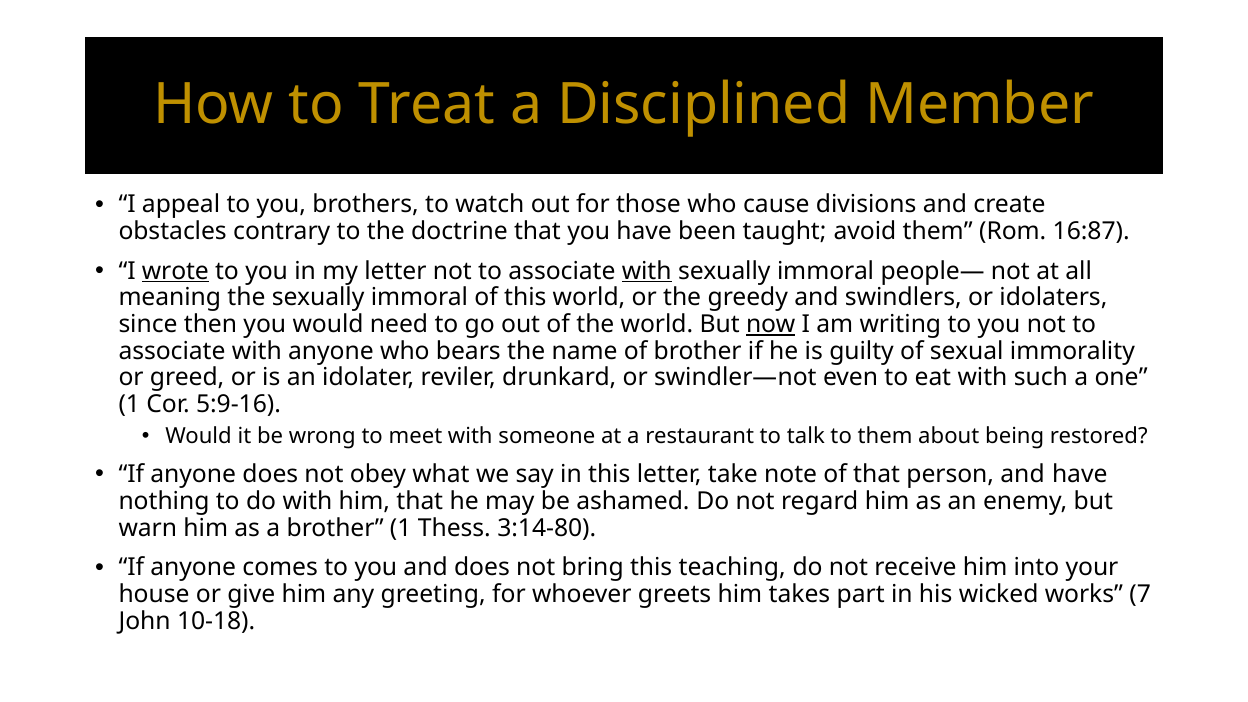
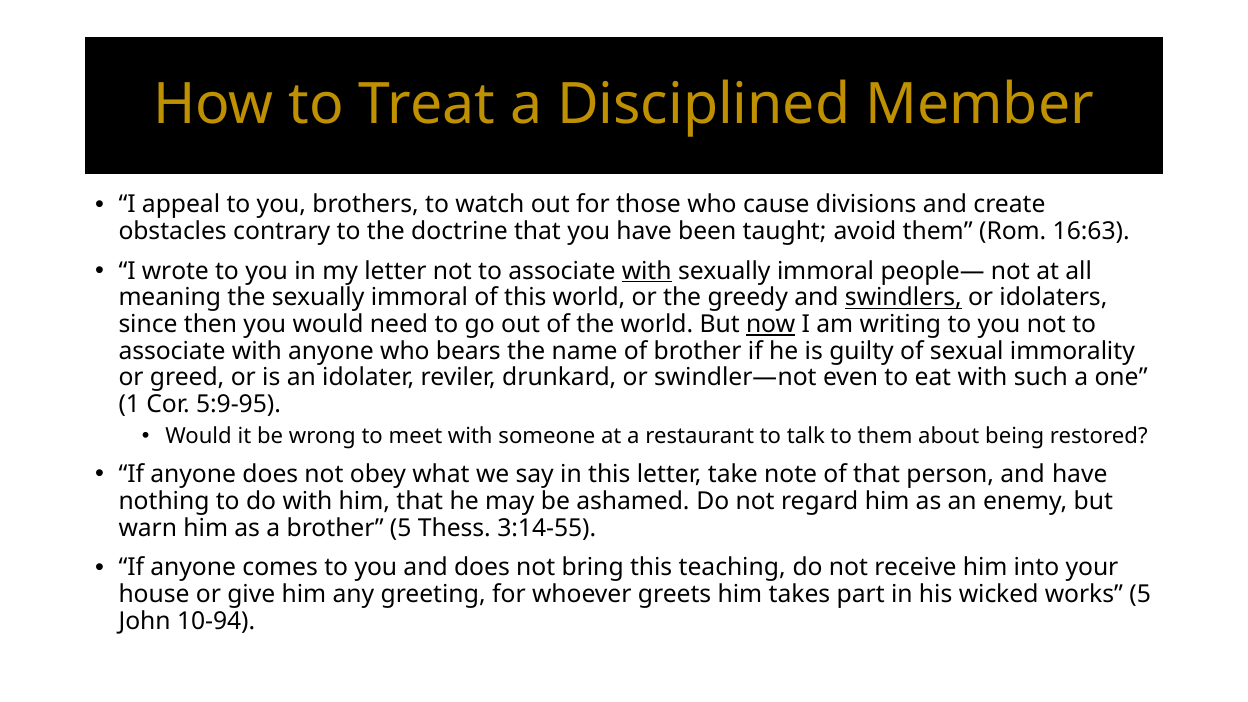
16:87: 16:87 -> 16:63
wrote underline: present -> none
swindlers underline: none -> present
5:9-16: 5:9-16 -> 5:9-95
brother 1: 1 -> 5
3:14-80: 3:14-80 -> 3:14-55
works 7: 7 -> 5
10-18: 10-18 -> 10-94
